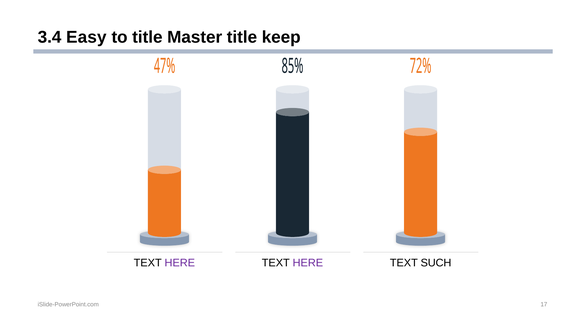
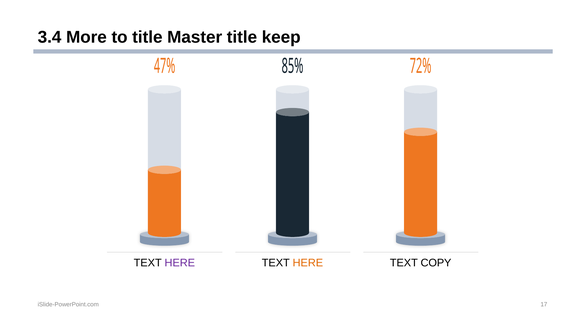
Easy: Easy -> More
HERE at (308, 263) colour: purple -> orange
SUCH: SUCH -> COPY
